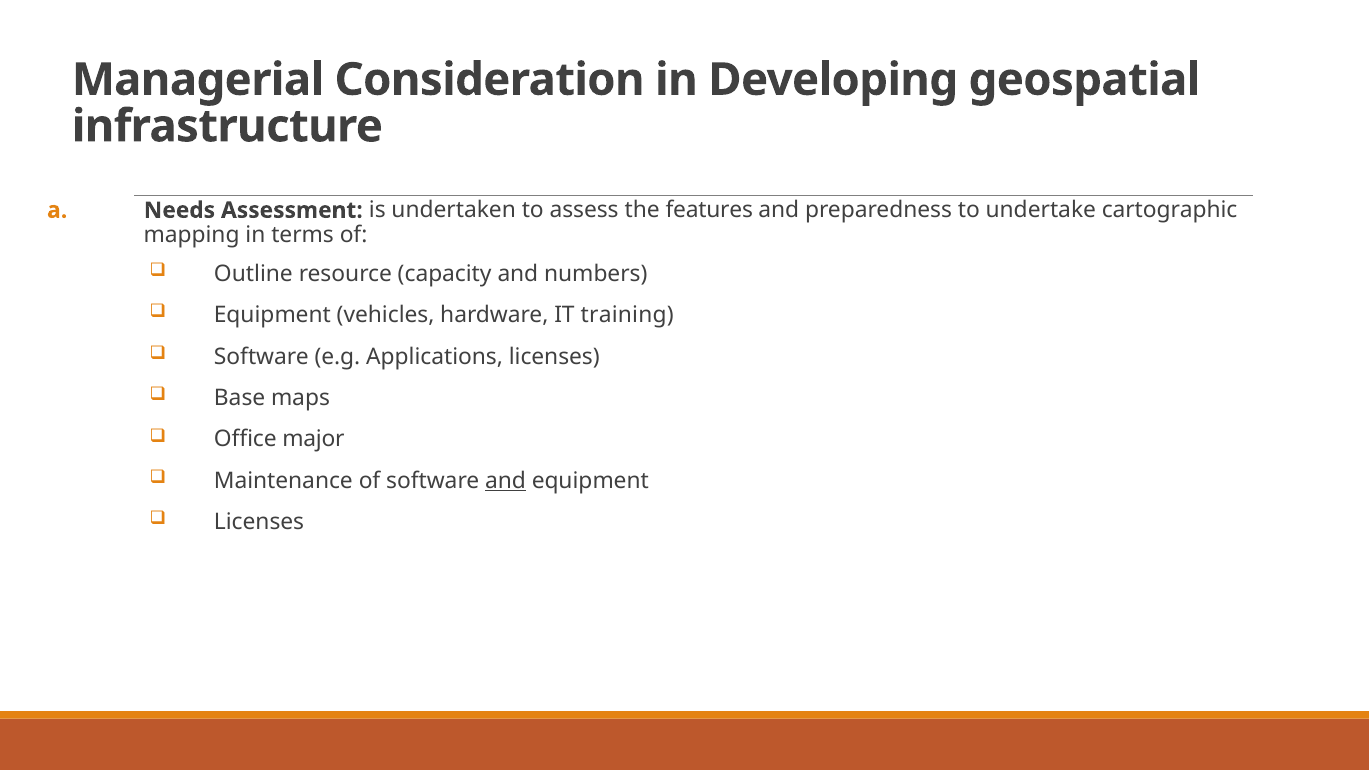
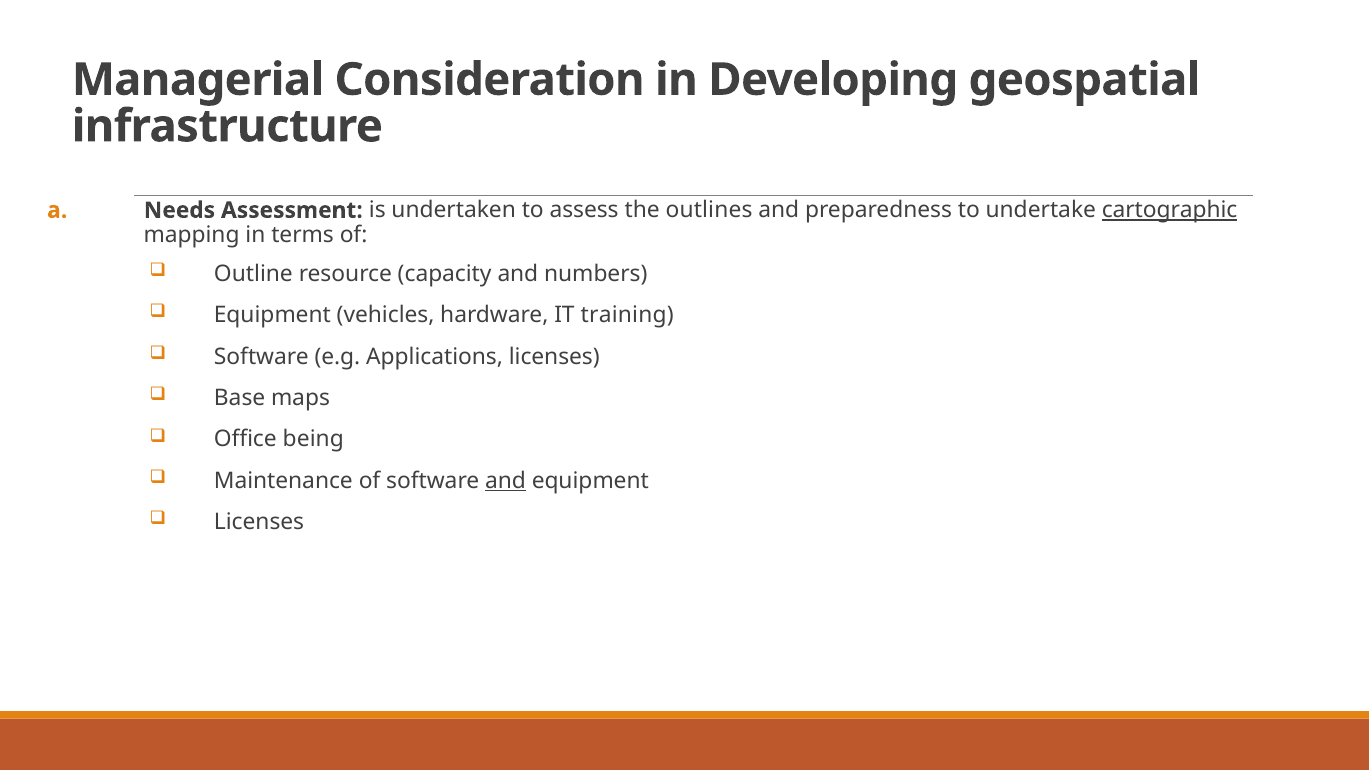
features: features -> outlines
cartographic underline: none -> present
major: major -> being
